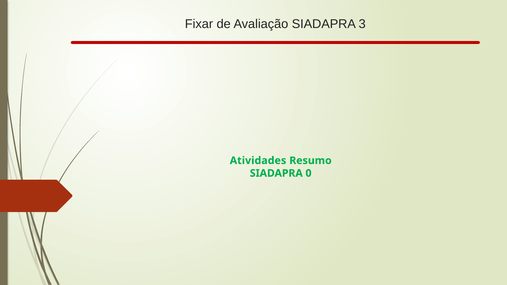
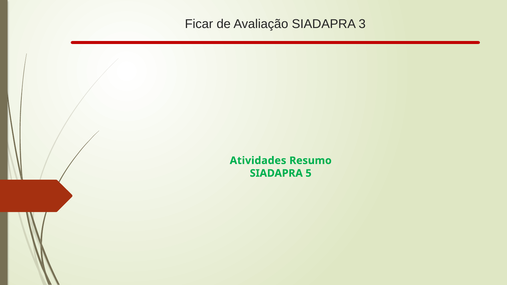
Fixar: Fixar -> Ficar
0: 0 -> 5
